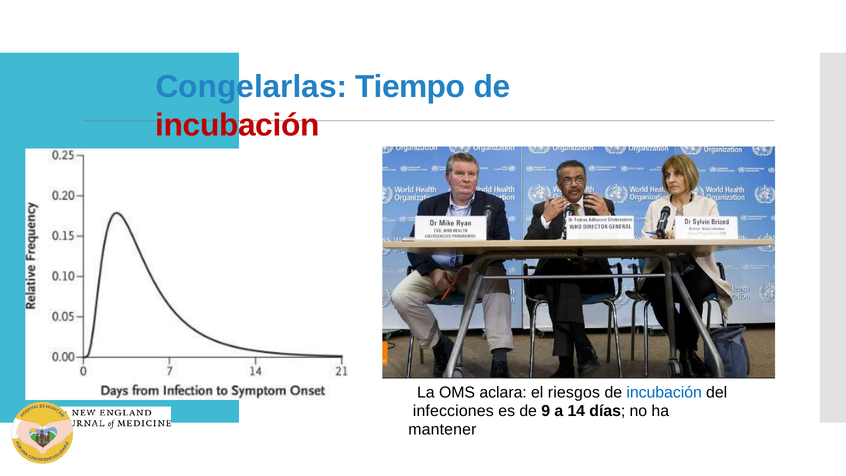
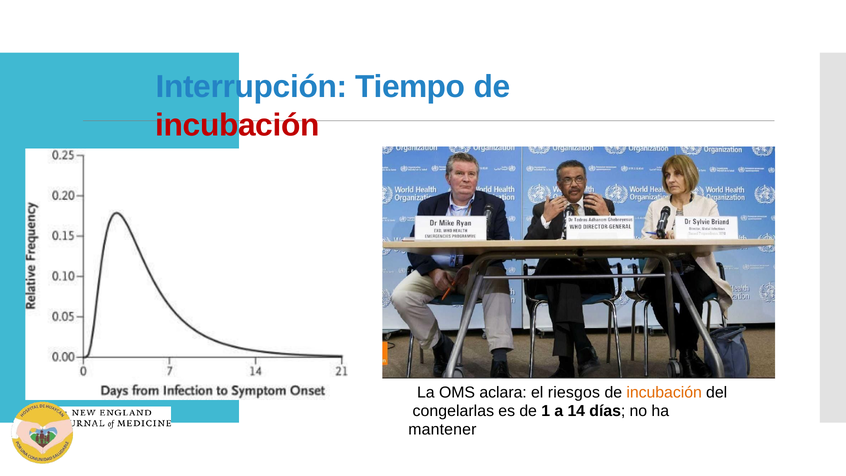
Congelarlas: Congelarlas -> Interrupción
incubación at (664, 392) colour: blue -> orange
infecciones: infecciones -> congelarlas
9: 9 -> 1
